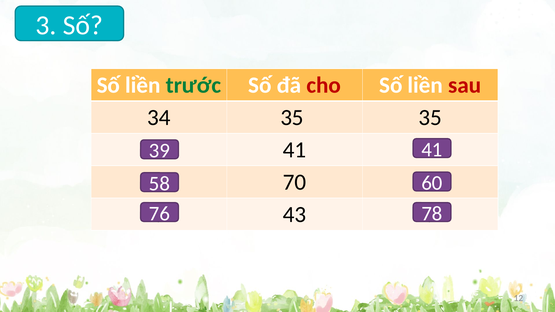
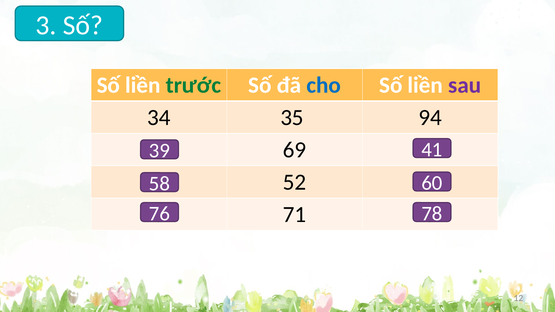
cho colour: red -> blue
sau colour: red -> purple
35 35: 35 -> 94
41 at (295, 150): 41 -> 69
70: 70 -> 52
43: 43 -> 71
